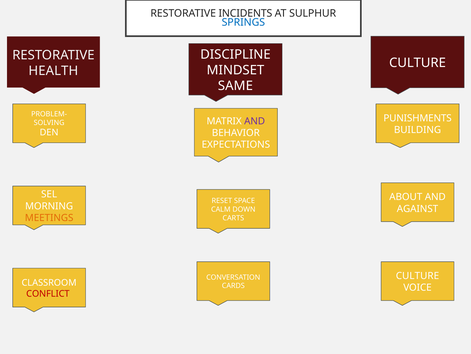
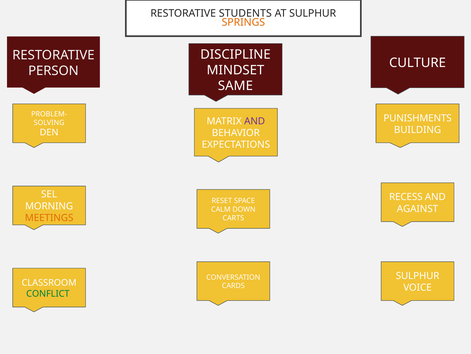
INCIDENTS: INCIDENTS -> STUDENTS
SPRINGS colour: blue -> orange
HEALTH: HEALTH -> PERSON
ABOUT: ABOUT -> RECESS
CULTURE at (417, 275): CULTURE -> SULPHUR
CONFLICT colour: red -> green
